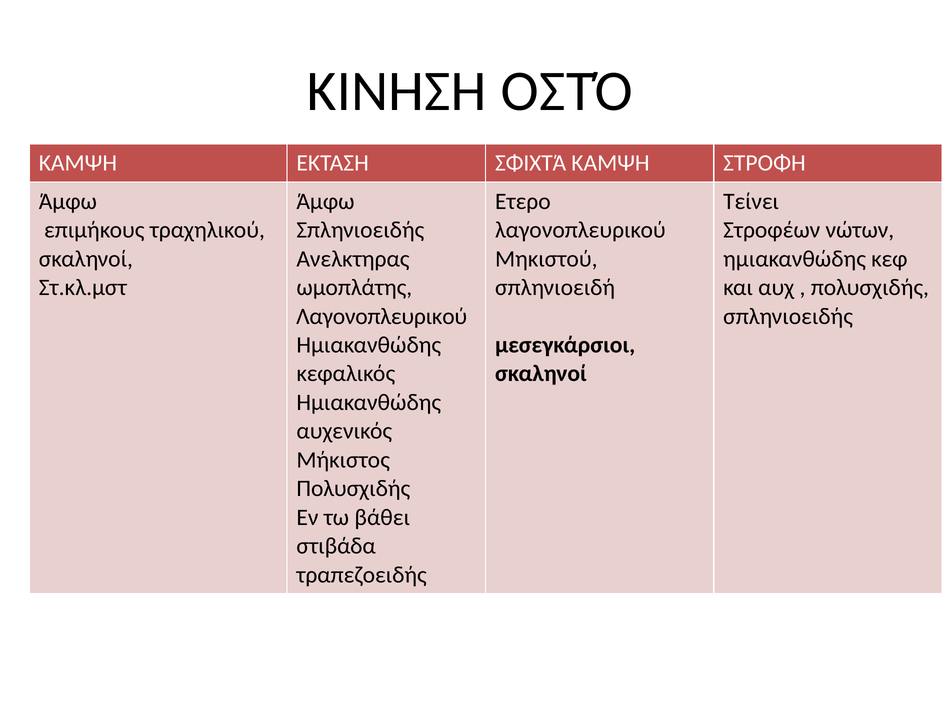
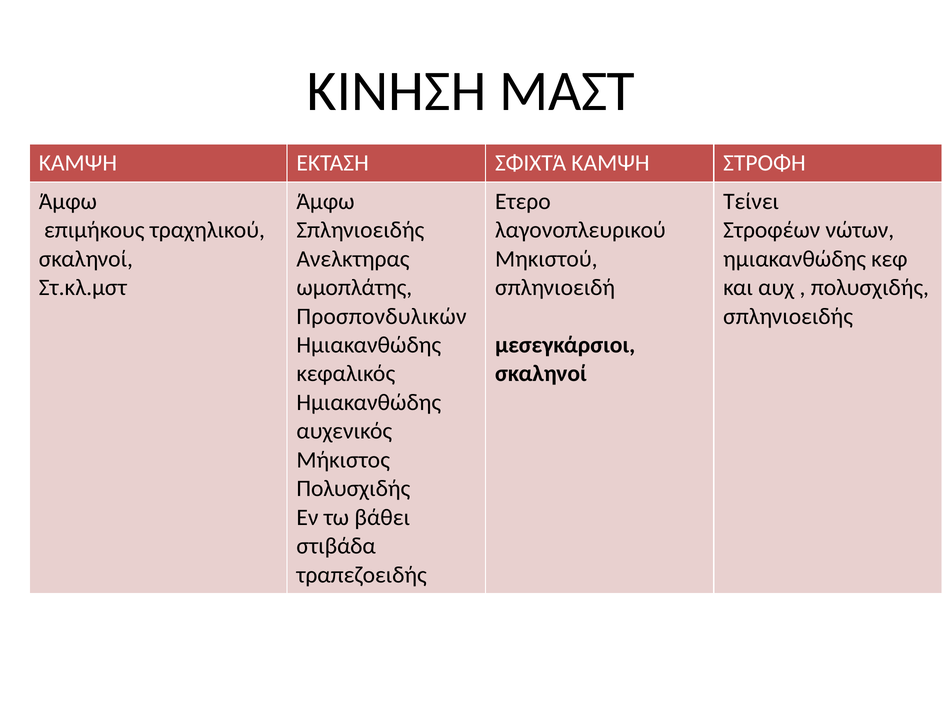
ΟΣΤΌ: ΟΣΤΌ -> ΜΑΣΤ
Λαγονοπλευρικού at (382, 316): Λαγονοπλευρικού -> Προσπονδυλικών
